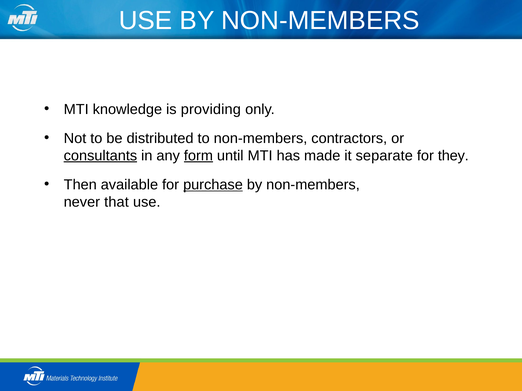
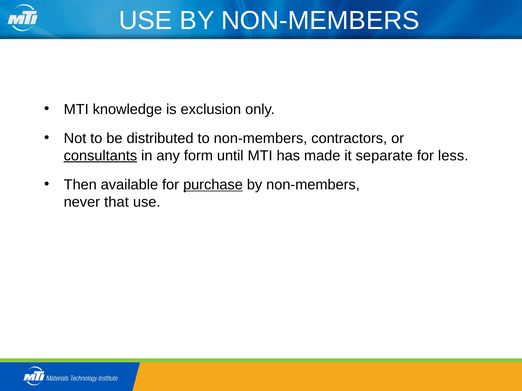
providing: providing -> exclusion
form underline: present -> none
they: they -> less
